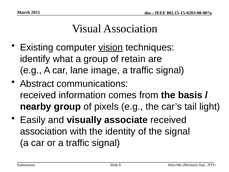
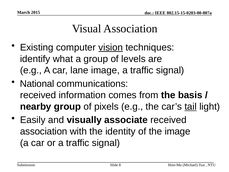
retain: retain -> levels
Abstract: Abstract -> National
tail underline: none -> present
the signal: signal -> image
